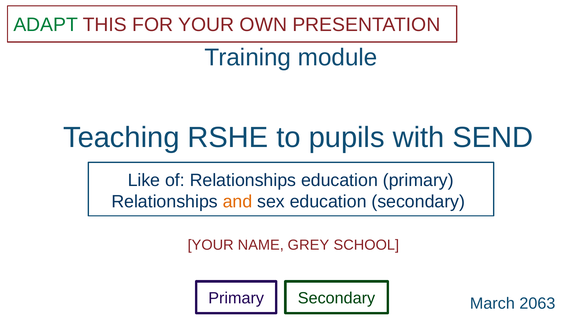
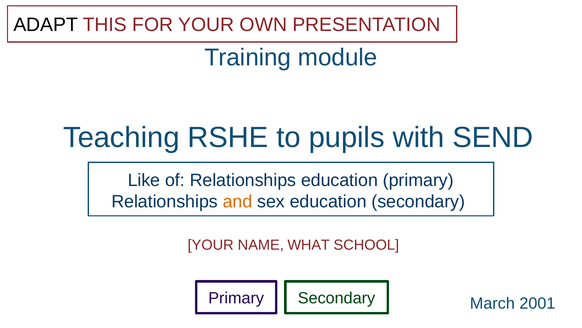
ADAPT colour: green -> black
GREY: GREY -> WHAT
2063: 2063 -> 2001
